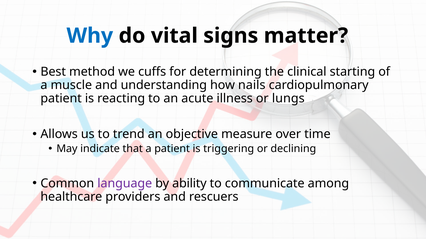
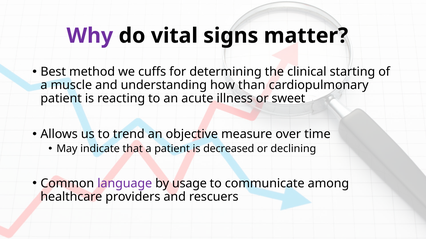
Why colour: blue -> purple
nails: nails -> than
lungs: lungs -> sweet
triggering: triggering -> decreased
ability: ability -> usage
